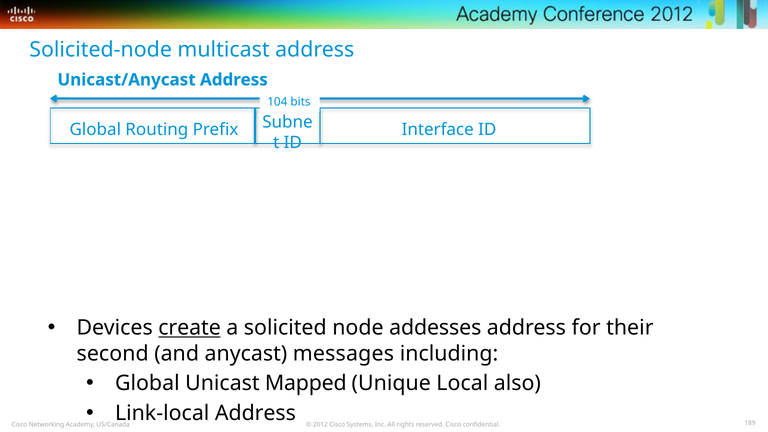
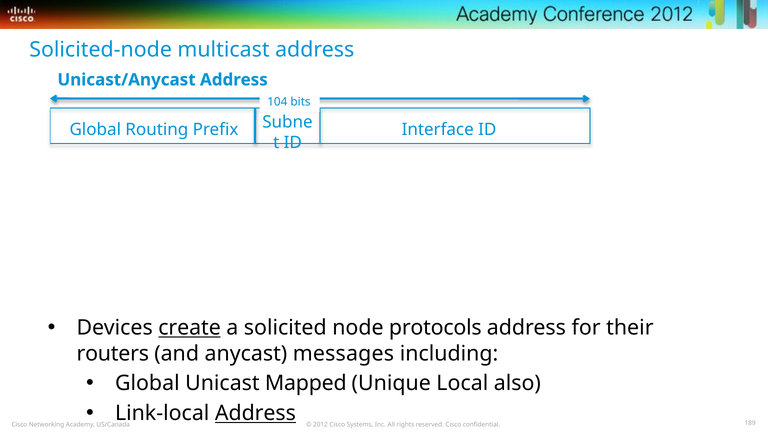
addesses: addesses -> protocols
second: second -> routers
Address at (255, 413) underline: none -> present
